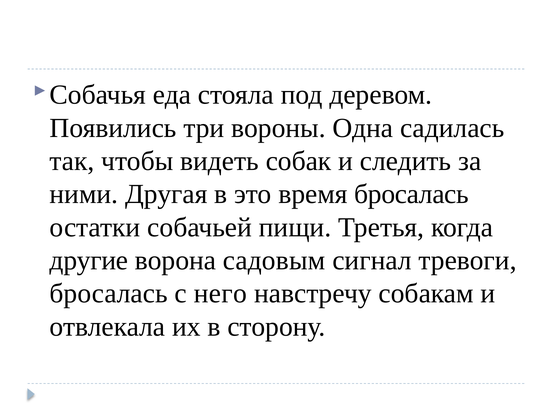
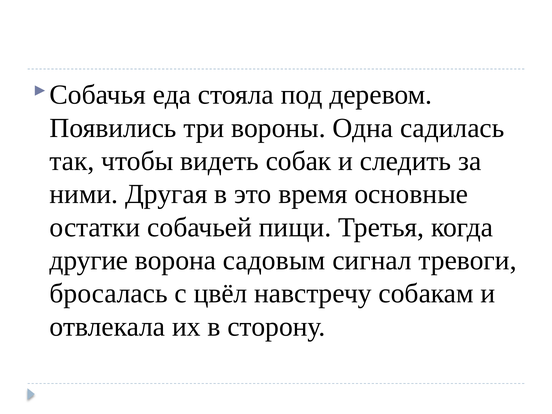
время бросалась: бросалась -> основные
него: него -> цвёл
